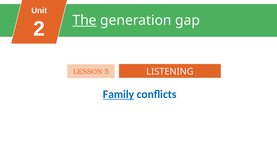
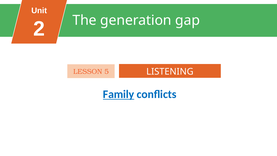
The underline: present -> none
